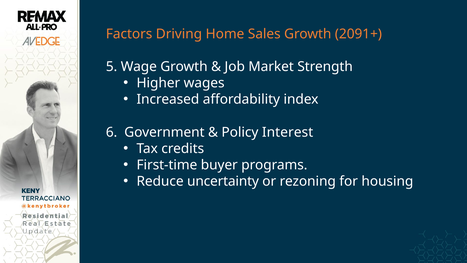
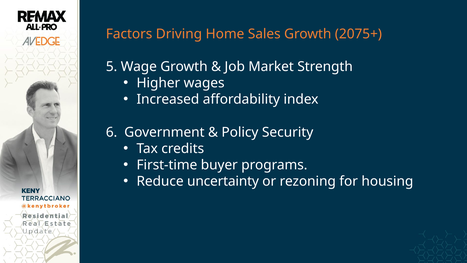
2091+: 2091+ -> 2075+
Interest: Interest -> Security
